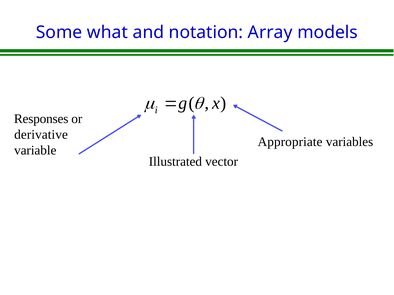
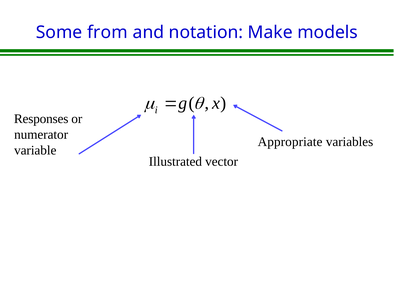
what: what -> from
Array: Array -> Make
derivative: derivative -> numerator
